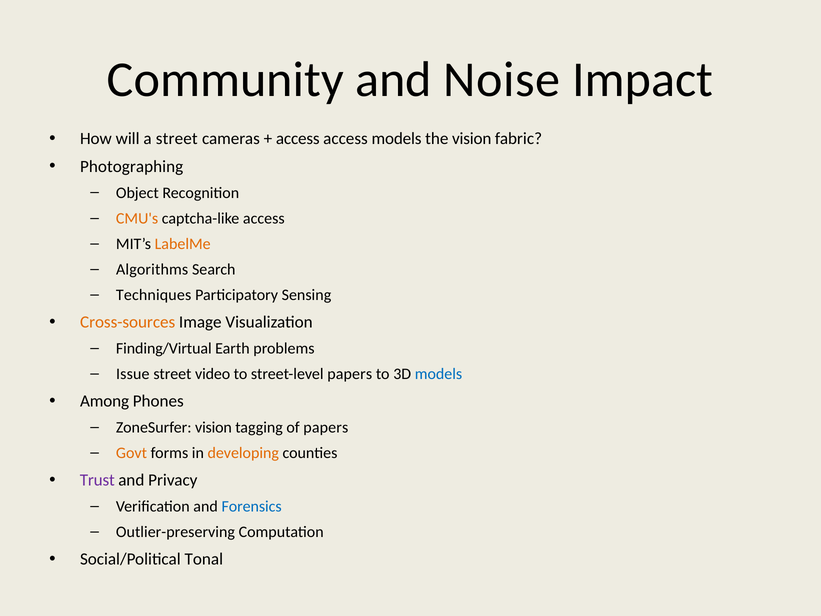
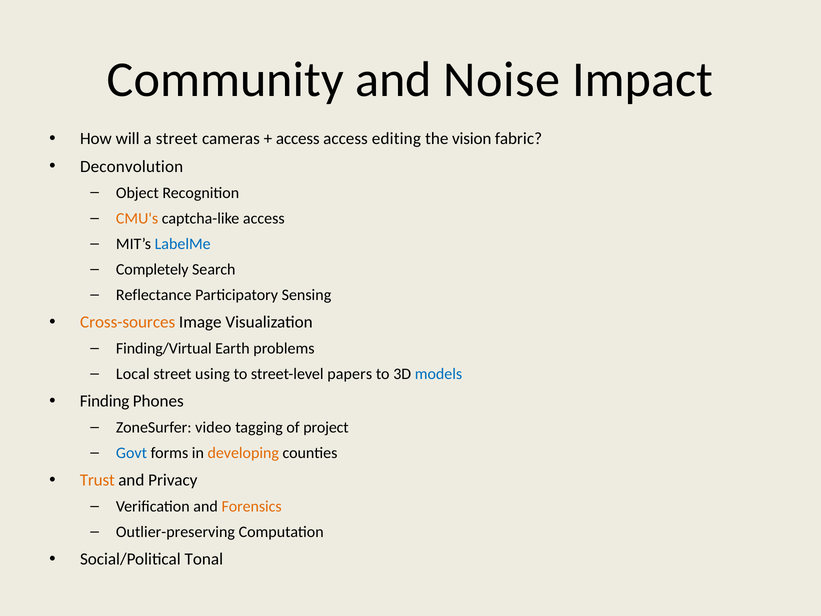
access models: models -> editing
Photographing: Photographing -> Deconvolution
LabelMe colour: orange -> blue
Algorithms: Algorithms -> Completely
Techniques: Techniques -> Reflectance
Issue: Issue -> Local
video: video -> using
Among: Among -> Finding
ZoneSurfer vision: vision -> video
of papers: papers -> project
Govt colour: orange -> blue
Trust colour: purple -> orange
Forensics colour: blue -> orange
